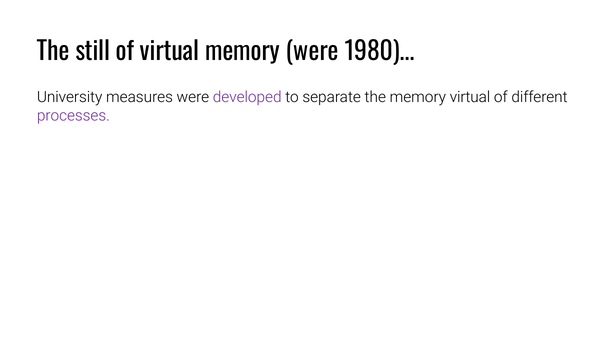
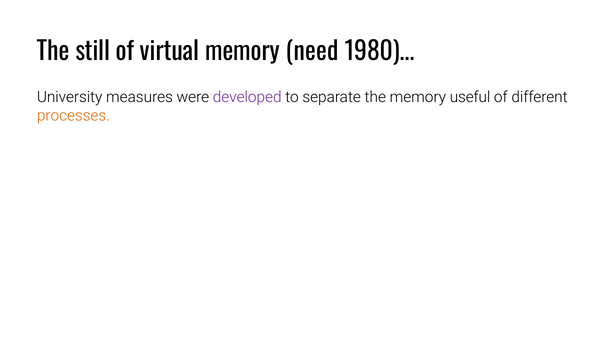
memory were: were -> need
memory virtual: virtual -> useful
processes colour: purple -> orange
